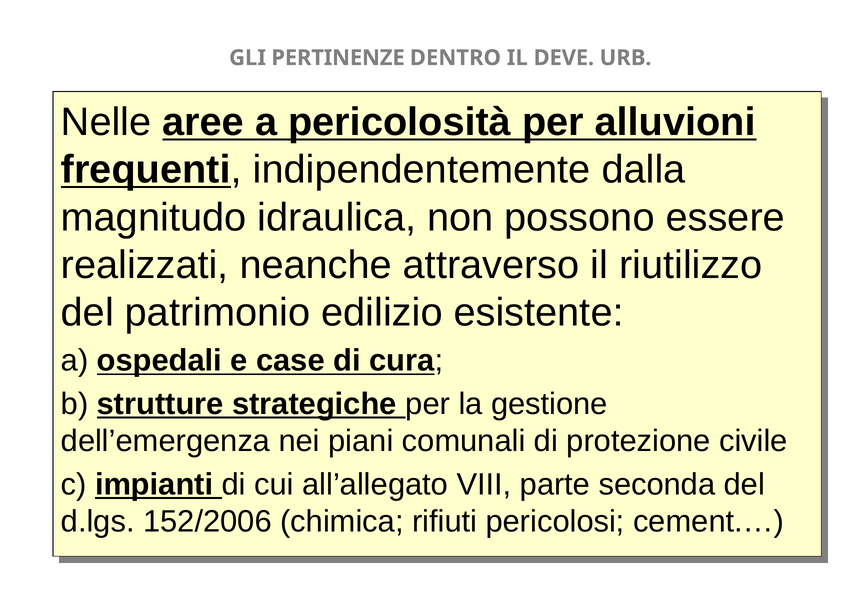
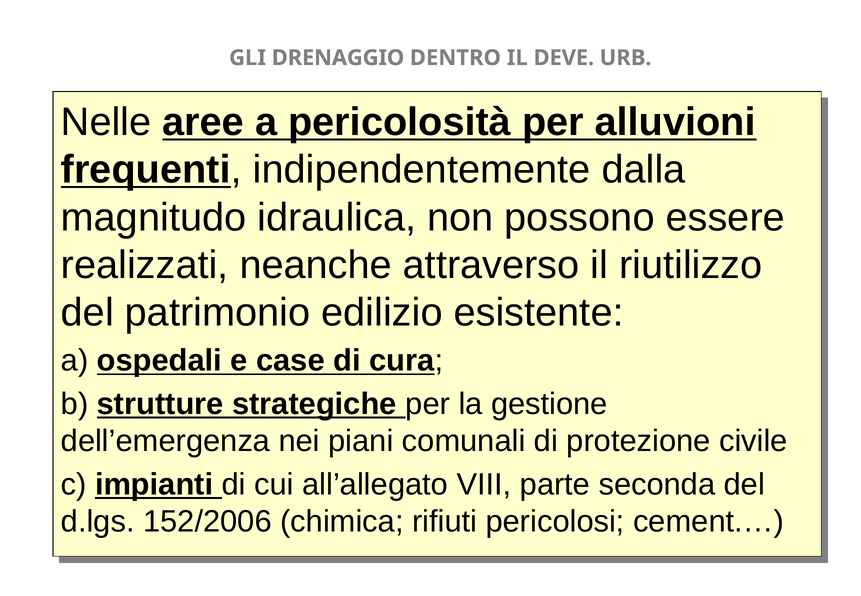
PERTINENZE: PERTINENZE -> DRENAGGIO
